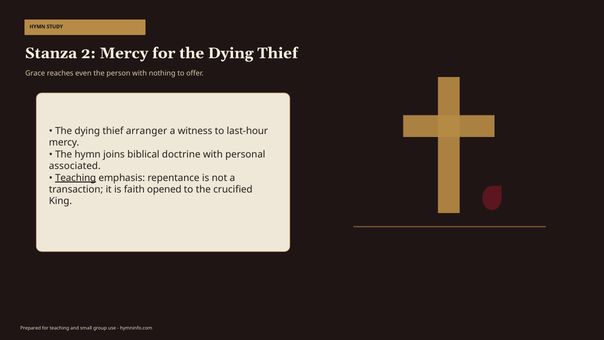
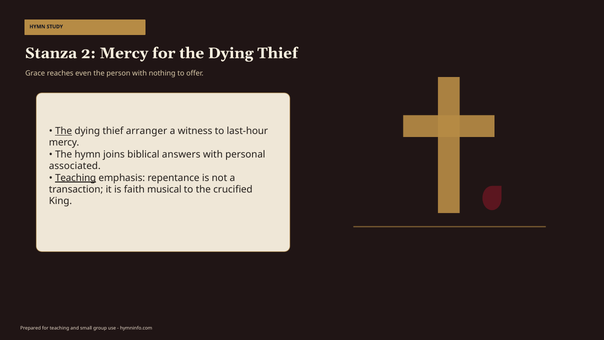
The at (64, 131) underline: none -> present
doctrine: doctrine -> answers
opened: opened -> musical
